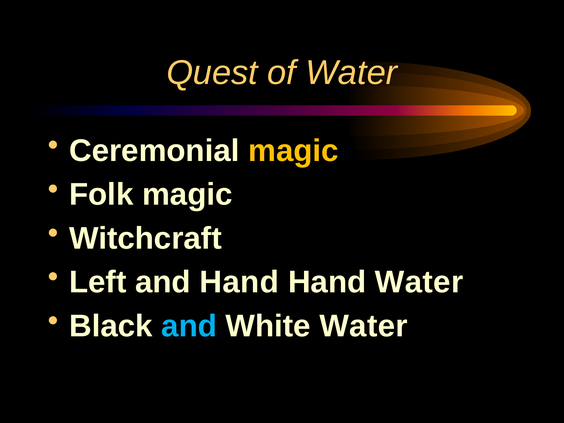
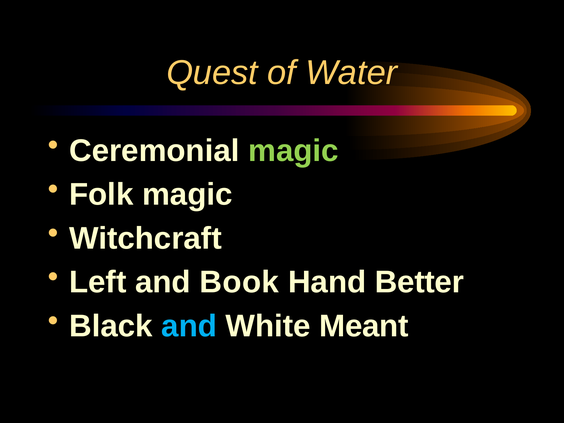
magic at (293, 151) colour: yellow -> light green
and Hand: Hand -> Book
Hand Water: Water -> Better
White Water: Water -> Meant
